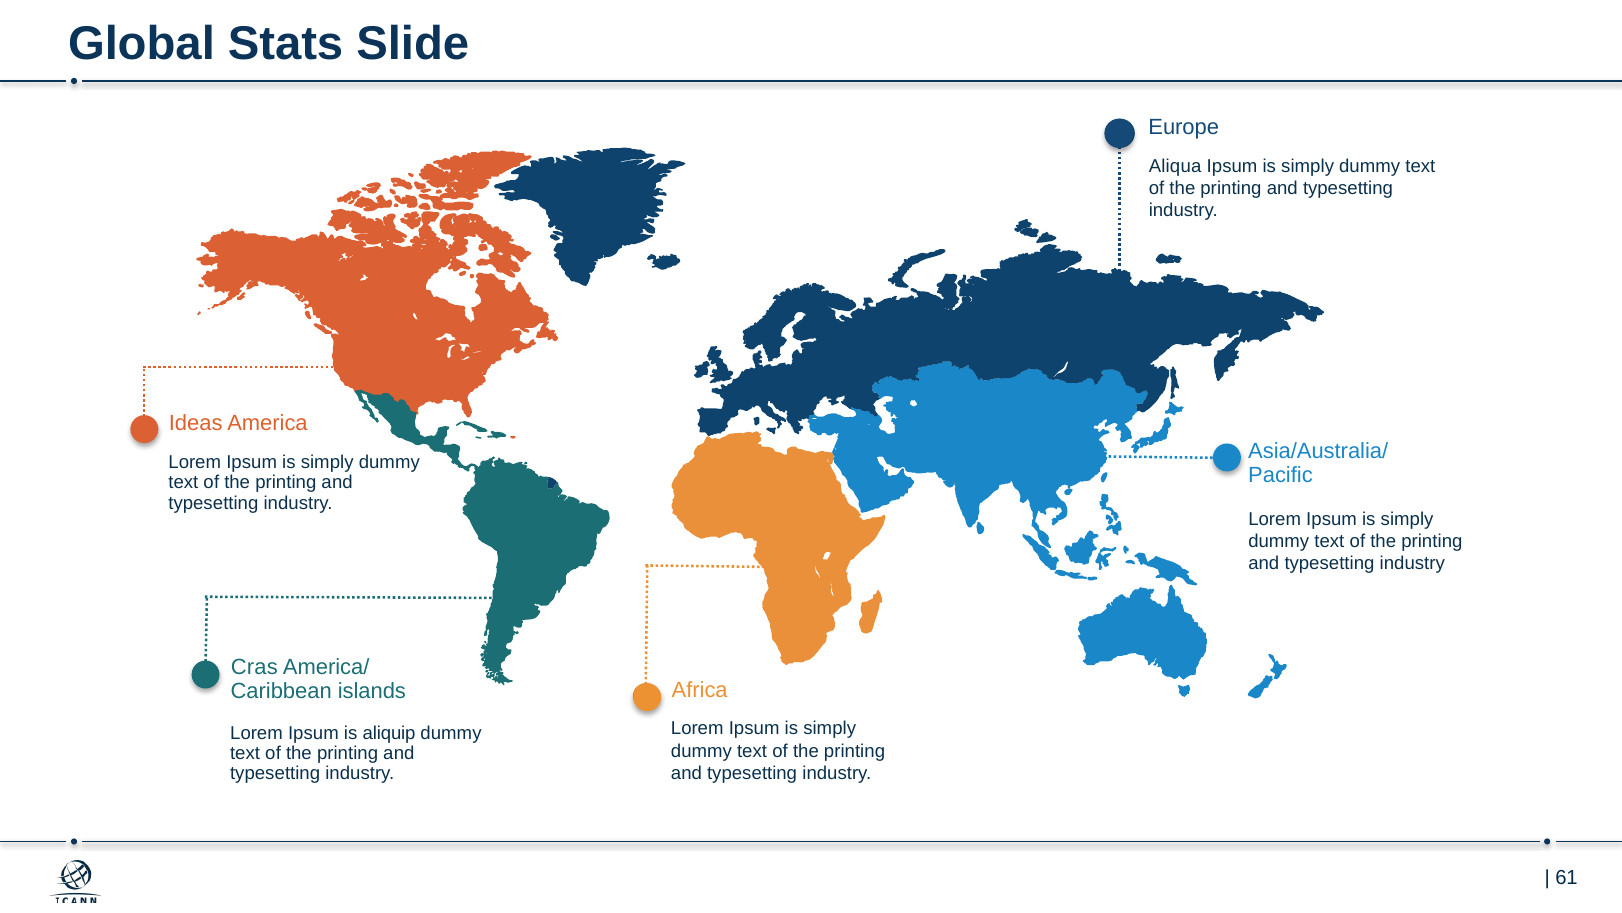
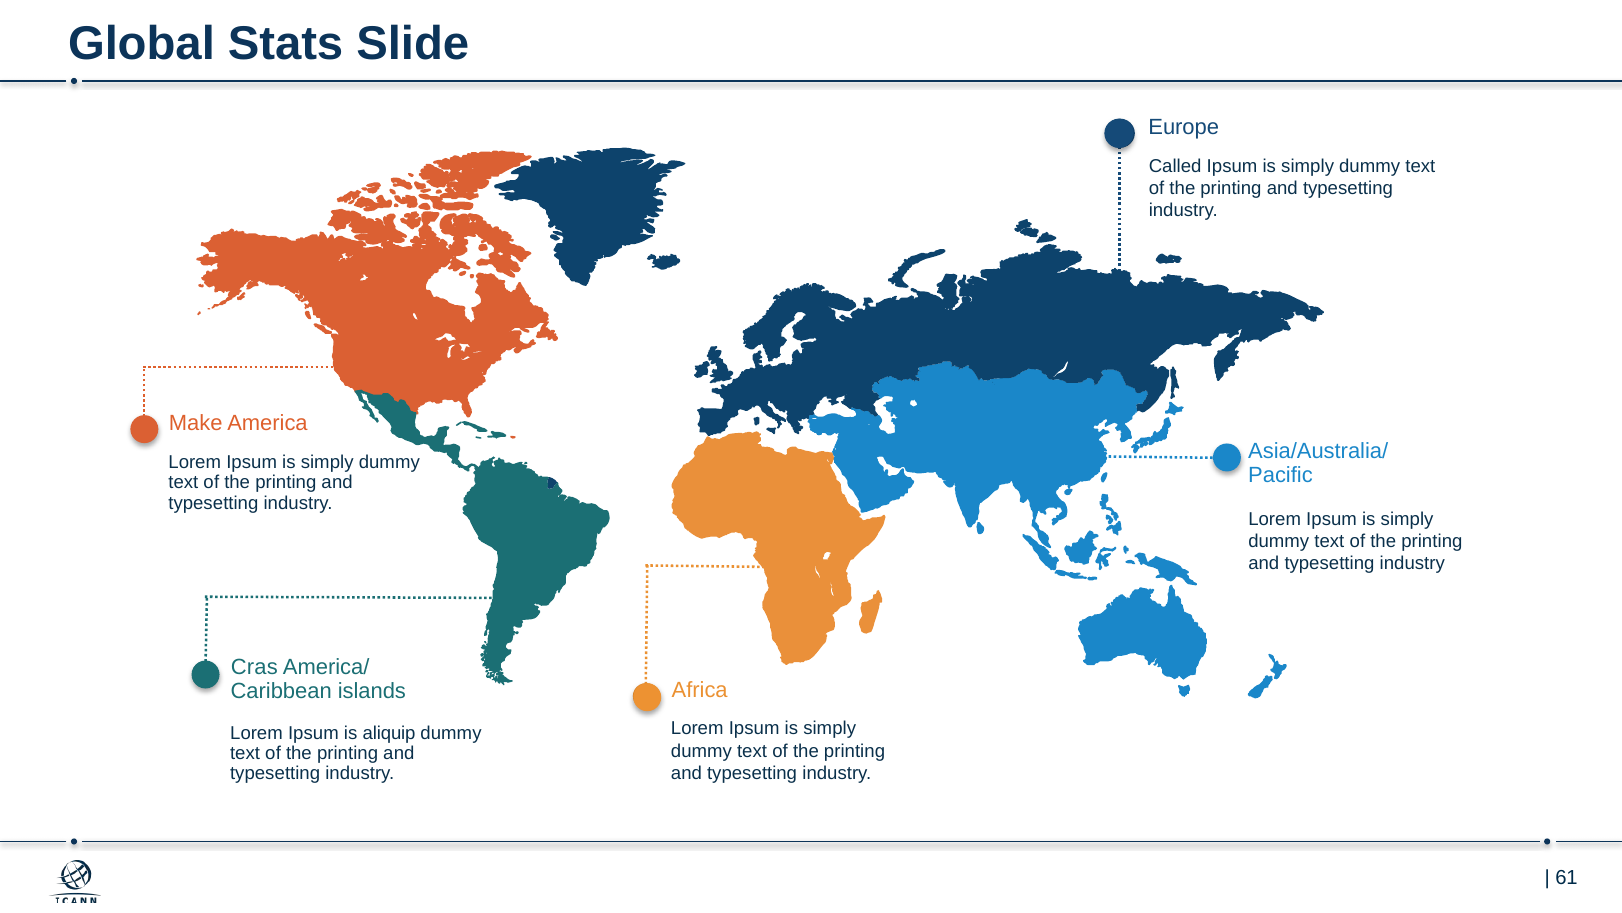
Aliqua: Aliqua -> Called
Ideas: Ideas -> Make
